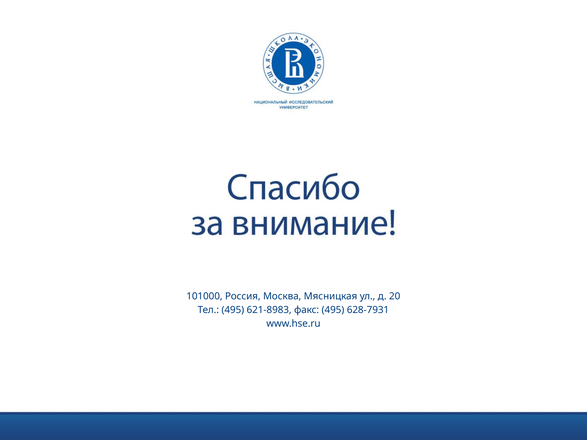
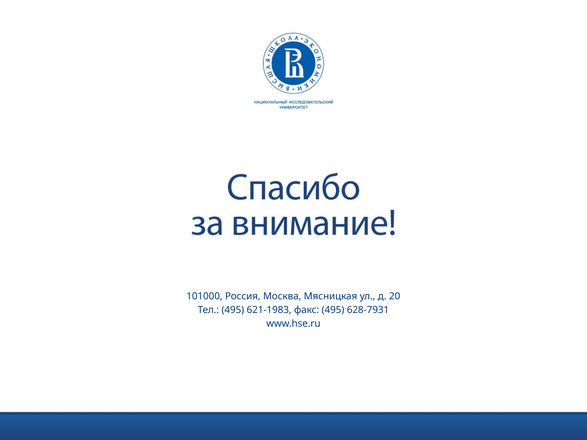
621-8983: 621-8983 -> 621-1983
